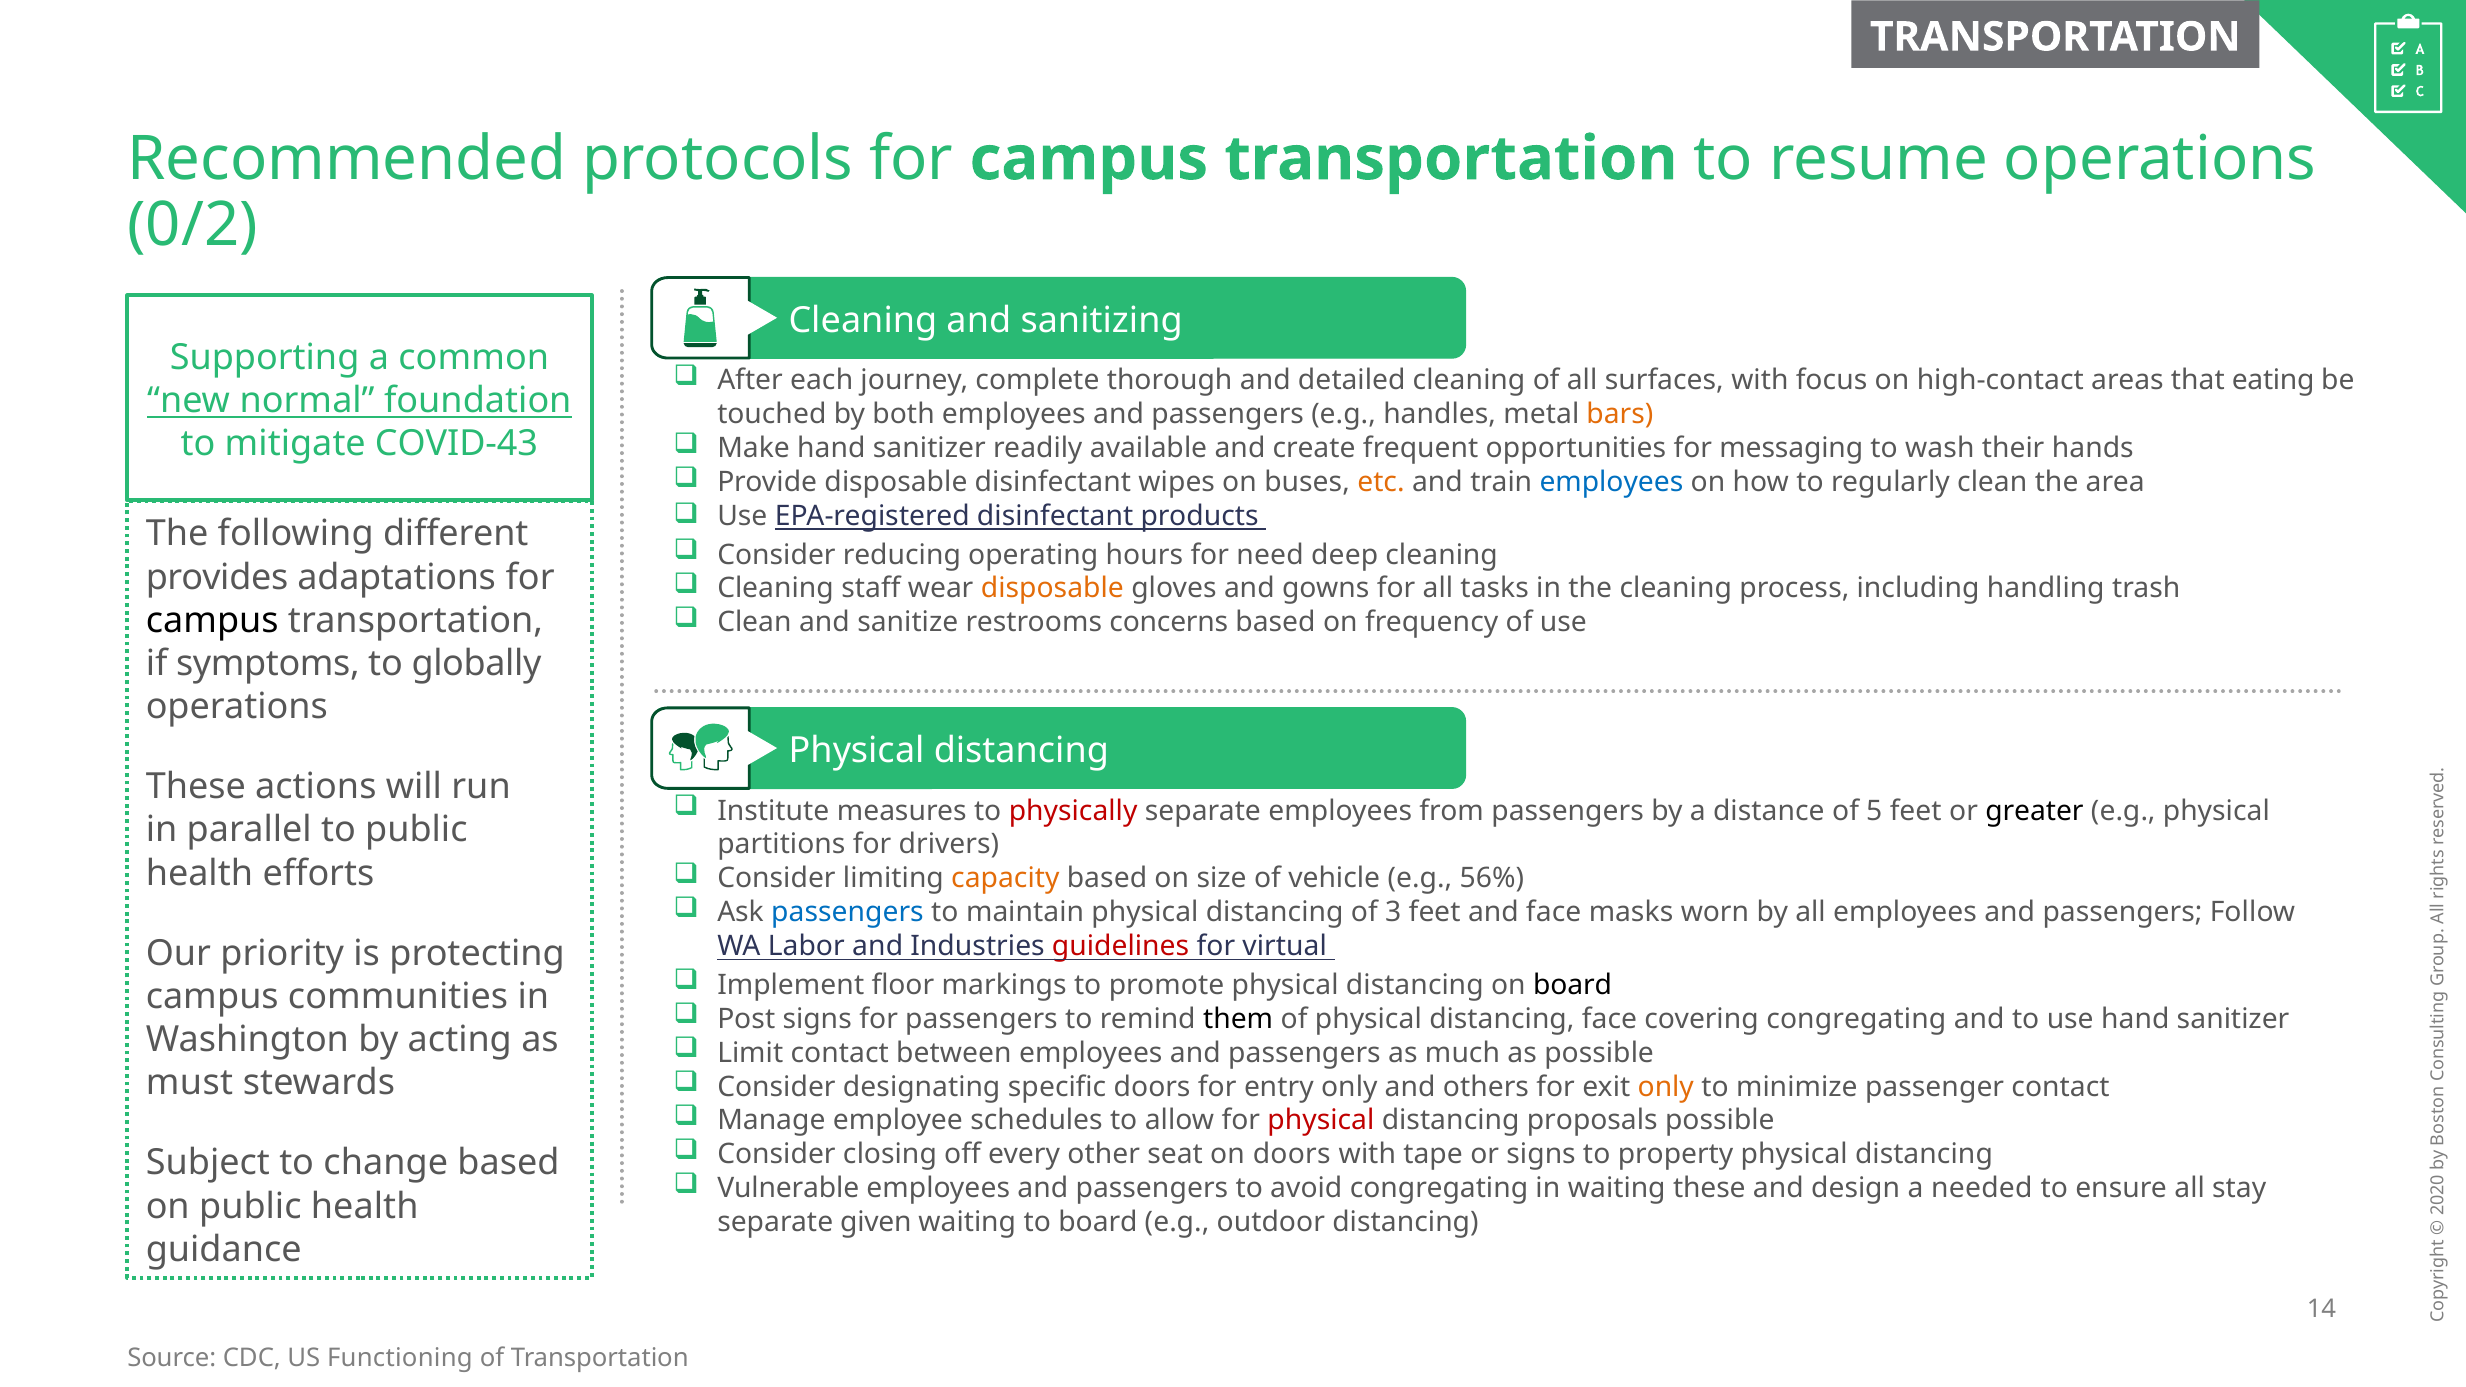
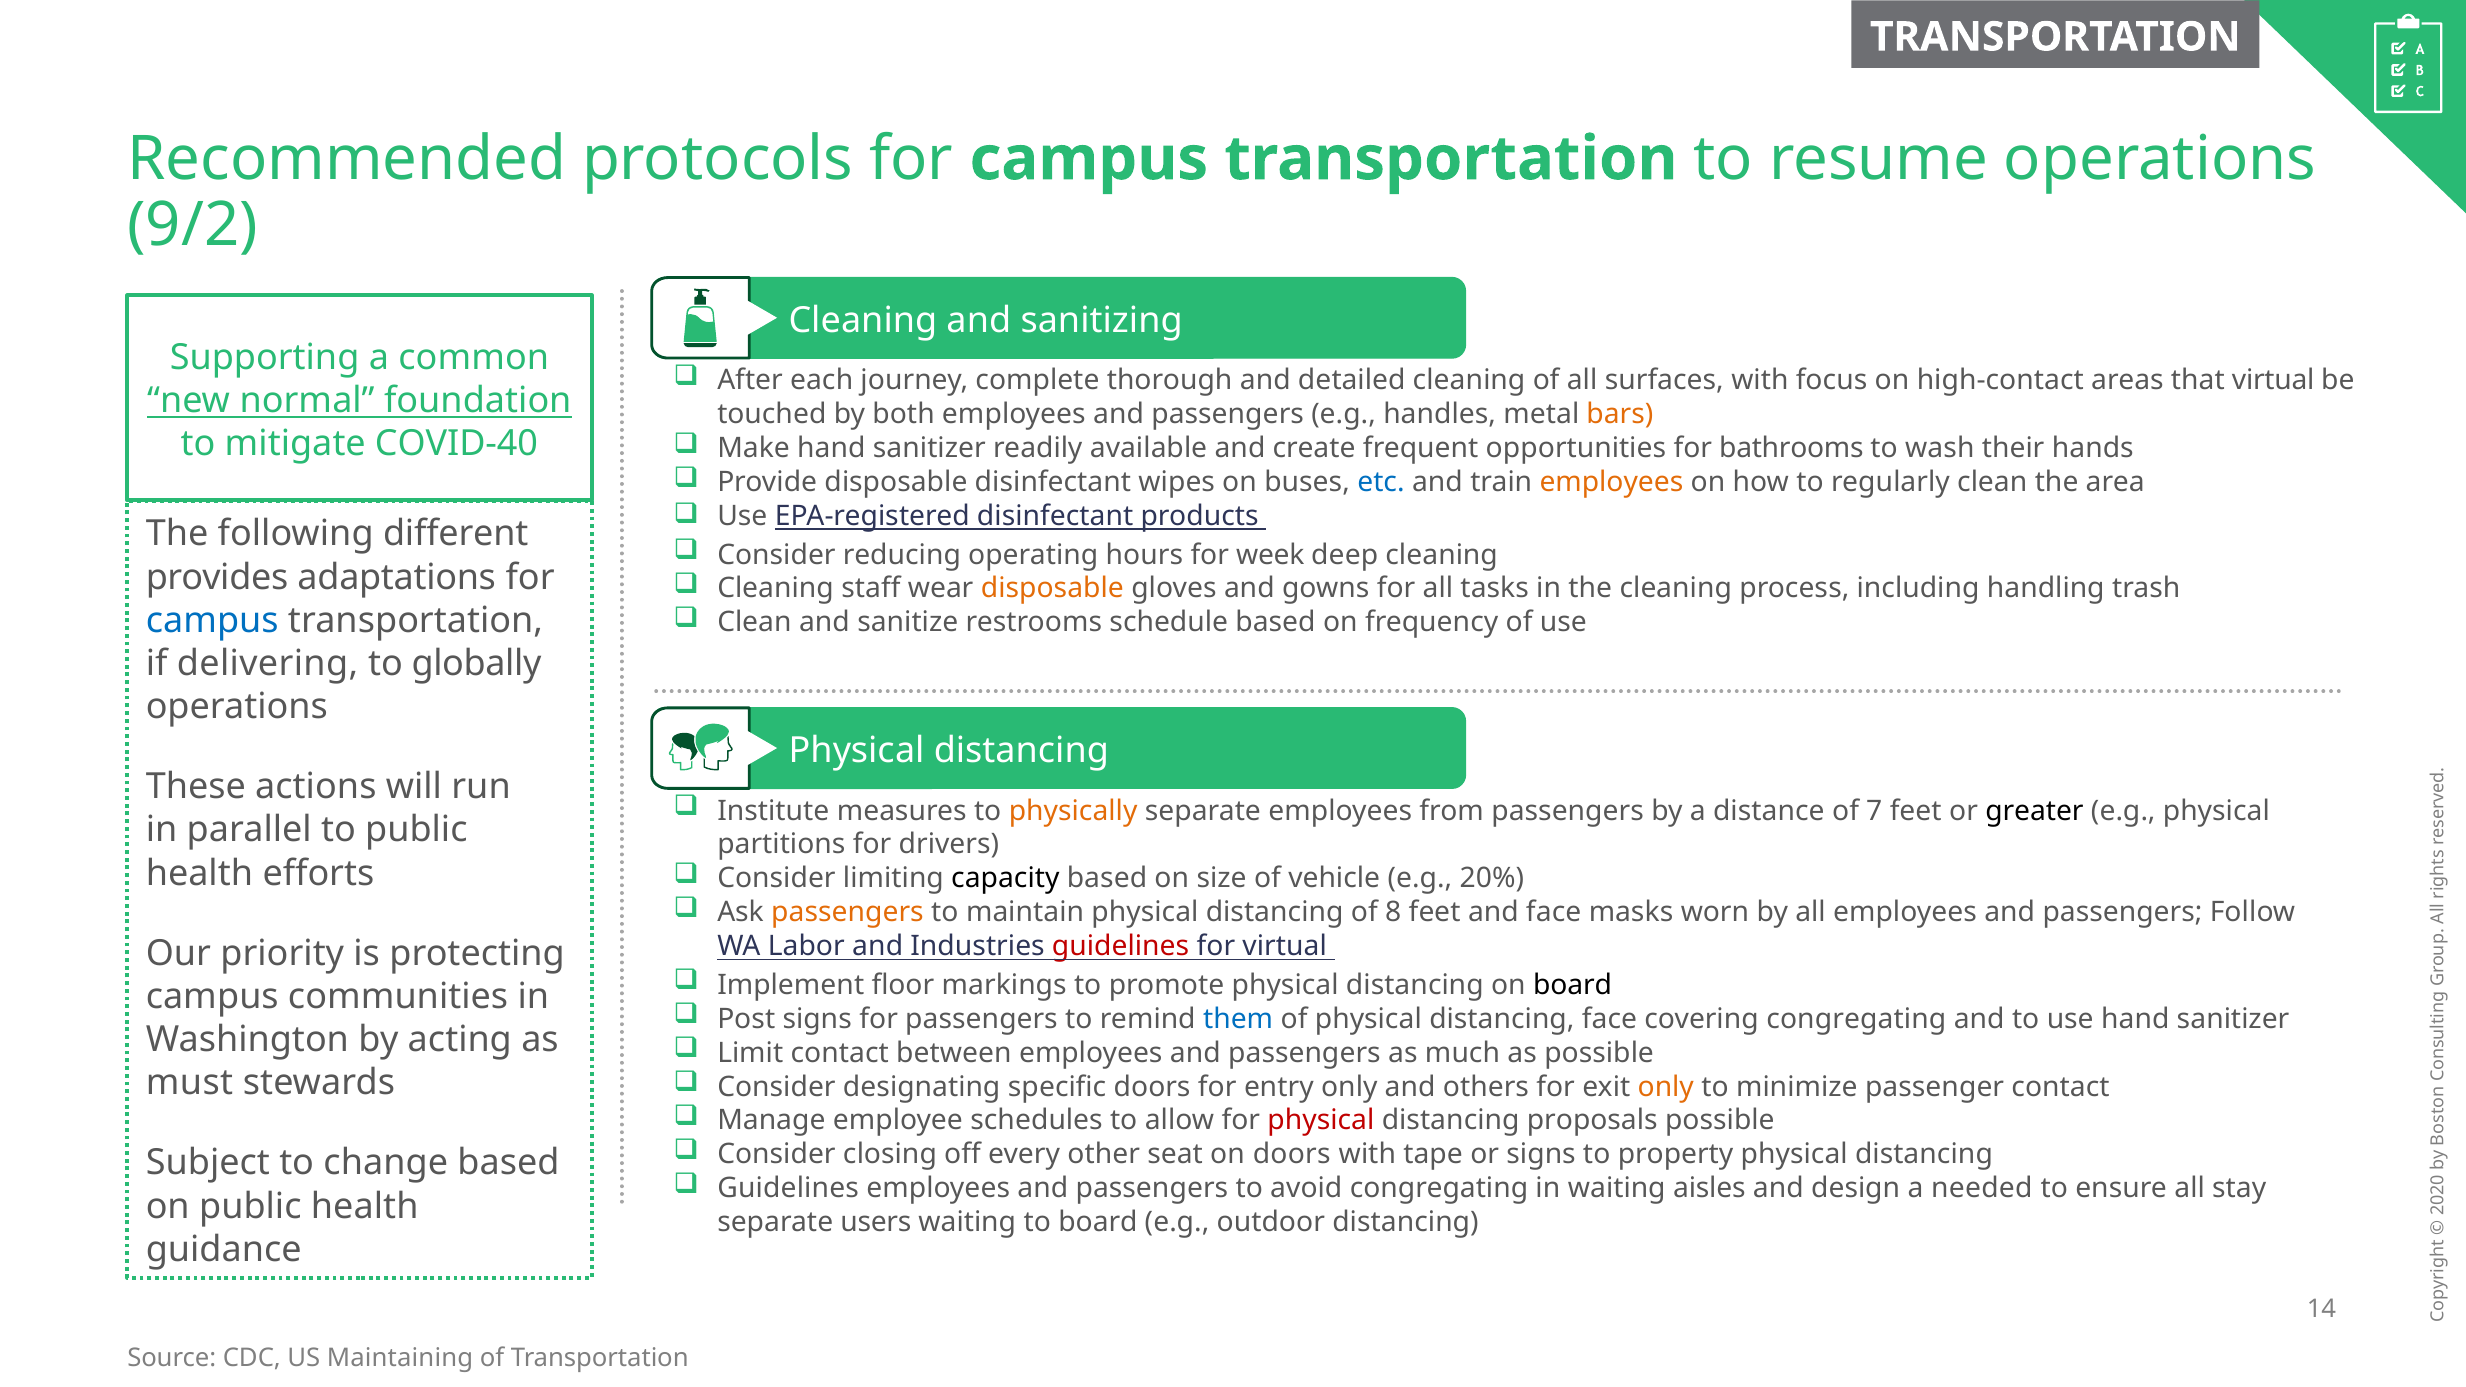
0/2: 0/2 -> 9/2
that eating: eating -> virtual
COVID-43: COVID-43 -> COVID-40
messaging: messaging -> bathrooms
etc colour: orange -> blue
employees at (1611, 482) colour: blue -> orange
need: need -> week
concerns: concerns -> schedule
campus at (212, 620) colour: black -> blue
symptoms: symptoms -> delivering
physically colour: red -> orange
5: 5 -> 7
capacity colour: orange -> black
56%: 56% -> 20%
passengers at (847, 913) colour: blue -> orange
3: 3 -> 8
them colour: black -> blue
Vulnerable at (788, 1189): Vulnerable -> Guidelines
waiting these: these -> aisles
given: given -> users
Functioning: Functioning -> Maintaining
